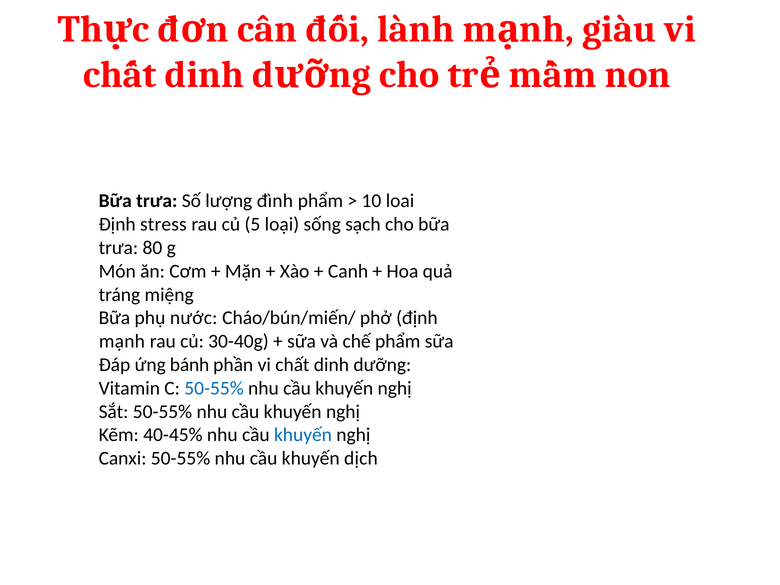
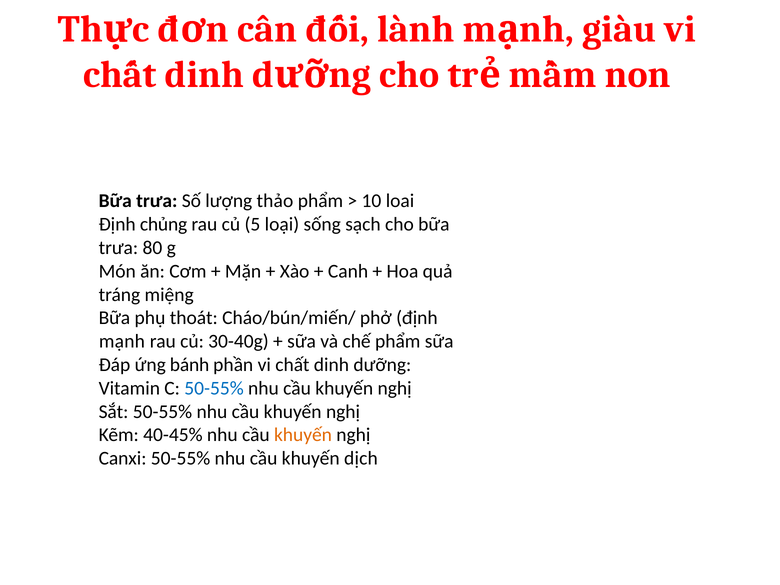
đình: đình -> thảo
stress: stress -> chủng
nước: nước -> thoát
khuyến at (303, 435) colour: blue -> orange
